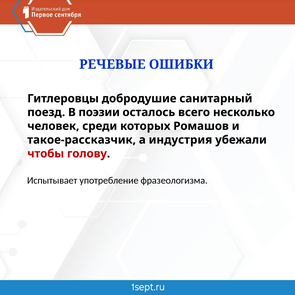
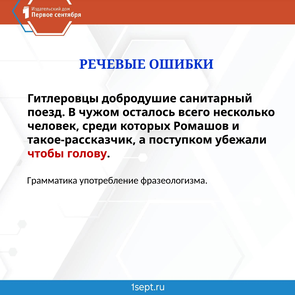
поэзии: поэзии -> чужом
индустрия: индустрия -> поступком
Испытывает: Испытывает -> Грамматика
